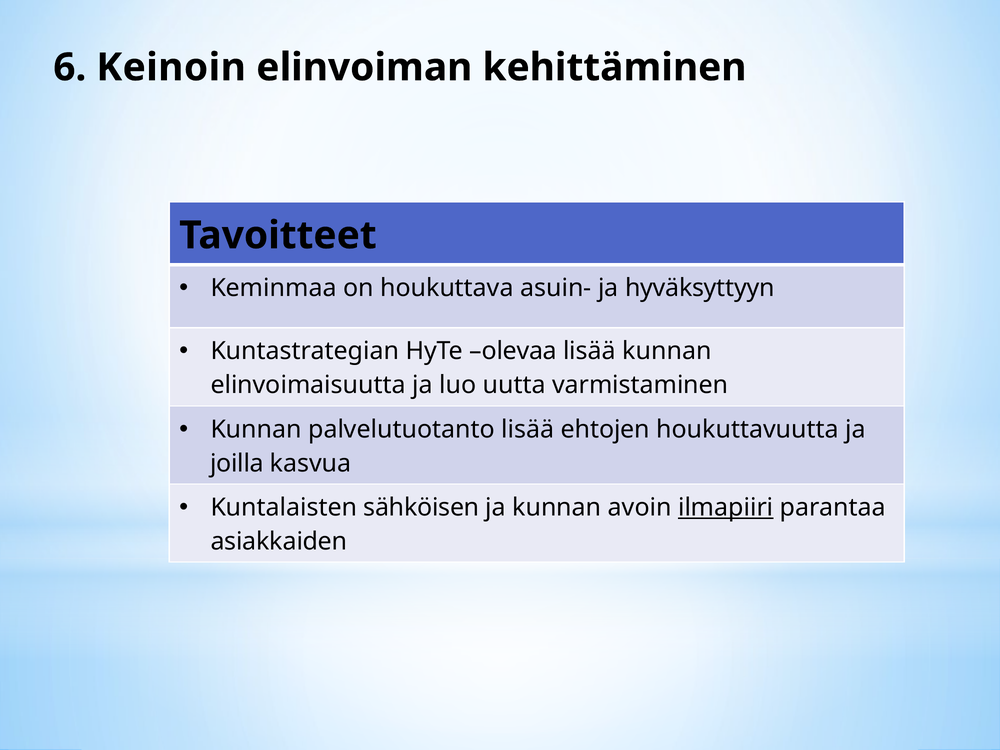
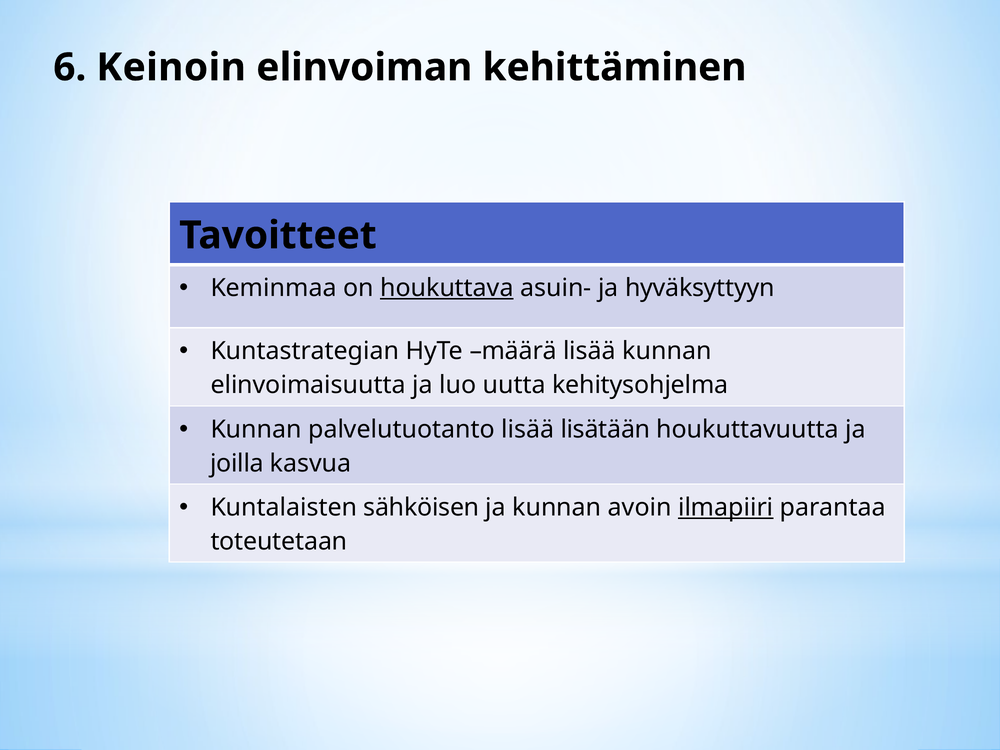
houkuttava underline: none -> present
olevaa: olevaa -> määrä
varmistaminen: varmistaminen -> kehitysohjelma
ehtojen: ehtojen -> lisätään
asiakkaiden: asiakkaiden -> toteutetaan
